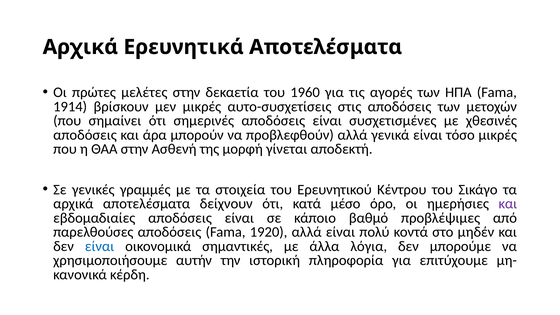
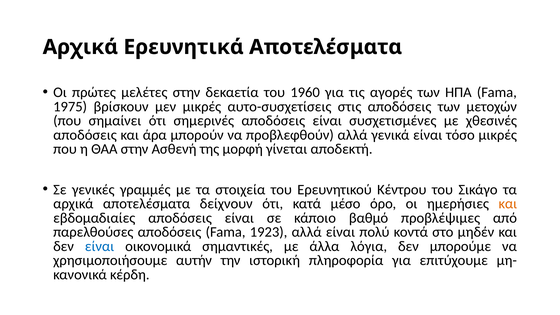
1914: 1914 -> 1975
και at (508, 204) colour: purple -> orange
1920: 1920 -> 1923
